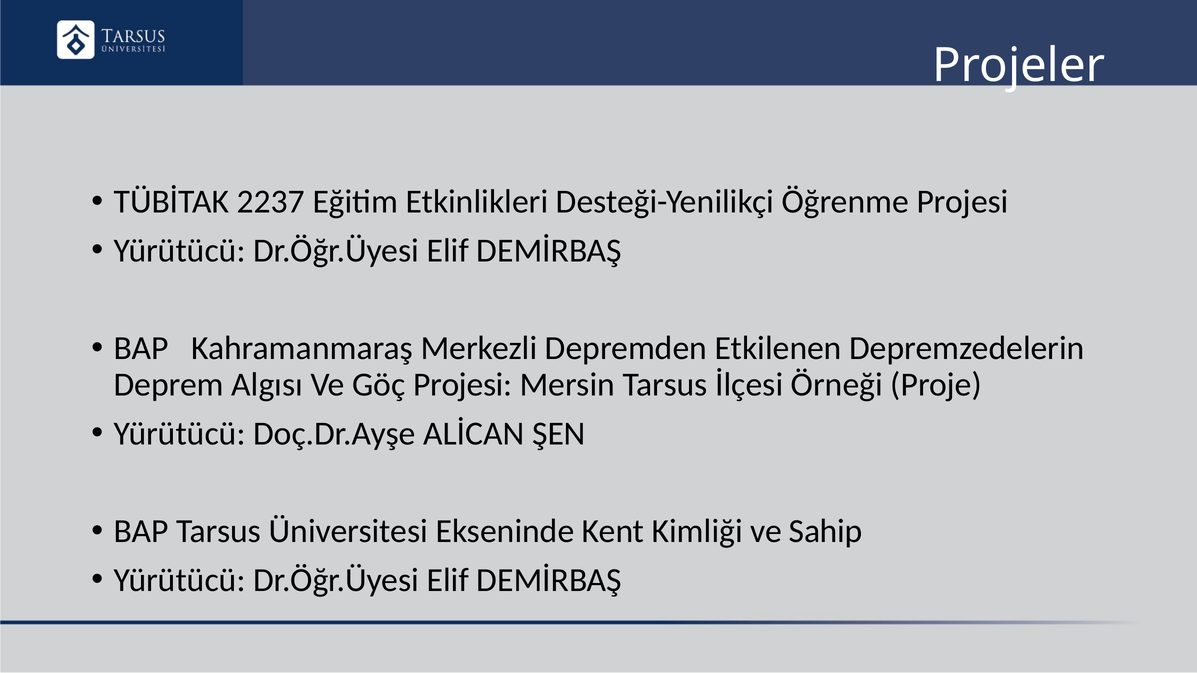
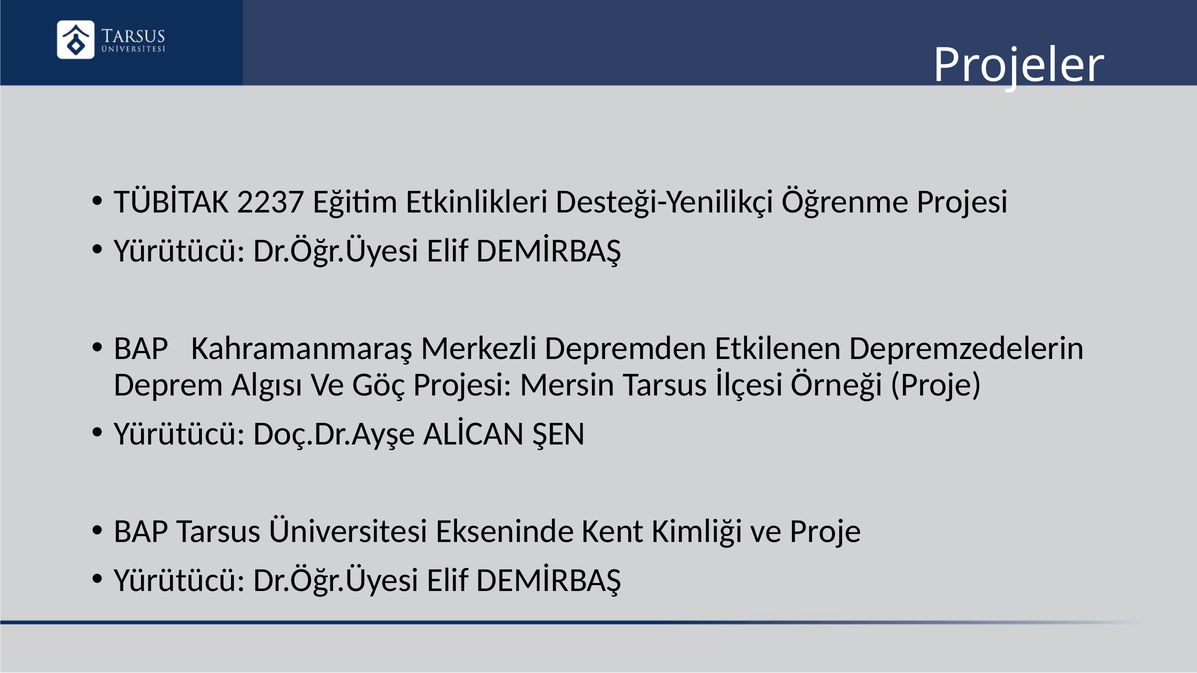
ve Sahip: Sahip -> Proje
